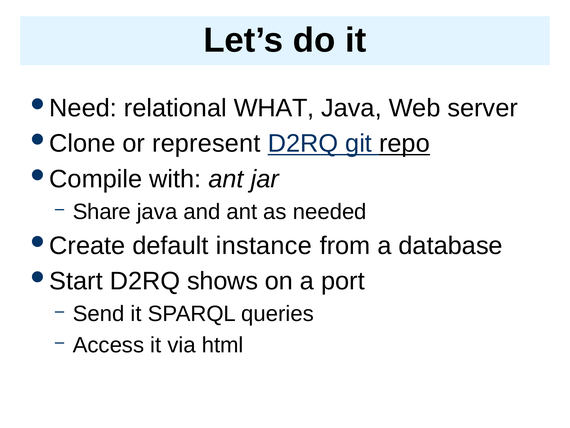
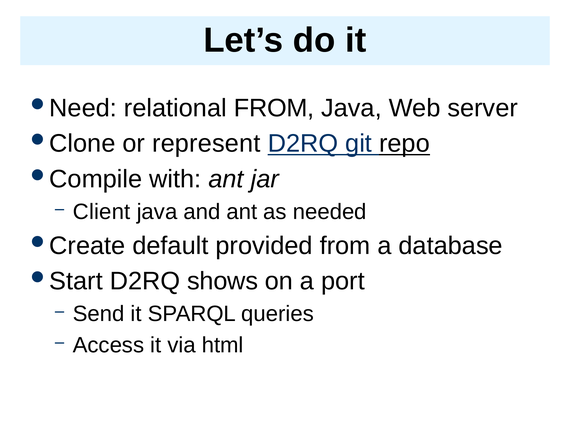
relational WHAT: WHAT -> FROM
Share: Share -> Client
instance: instance -> provided
